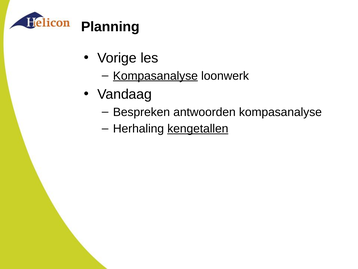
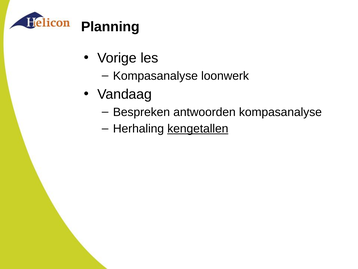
Kompasanalyse at (155, 76) underline: present -> none
